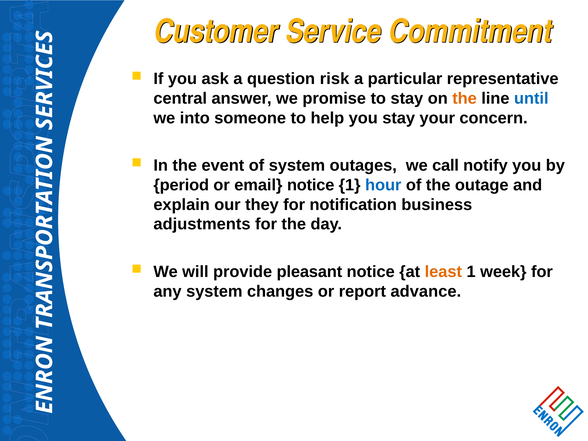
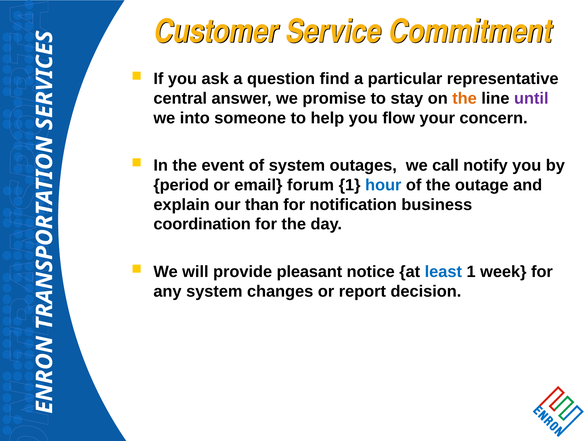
risk: risk -> find
until colour: blue -> purple
you stay: stay -> flow
email notice: notice -> forum
they: they -> than
adjustments: adjustments -> coordination
least colour: orange -> blue
advance: advance -> decision
